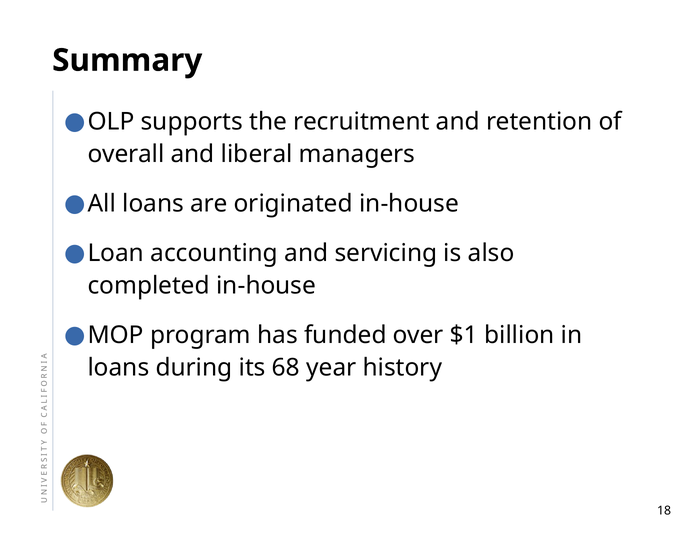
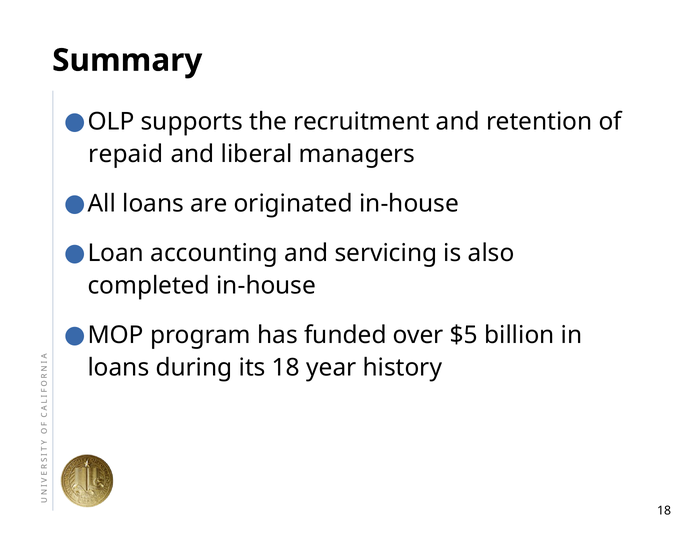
overall: overall -> repaid
$1: $1 -> $5
its 68: 68 -> 18
